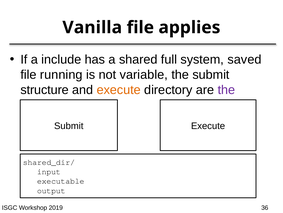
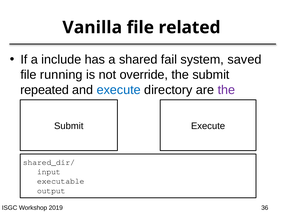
applies: applies -> related
full: full -> fail
variable: variable -> override
structure: structure -> repeated
execute at (119, 90) colour: orange -> blue
